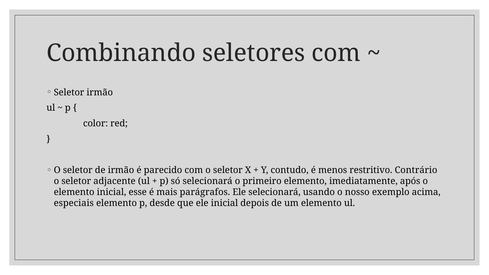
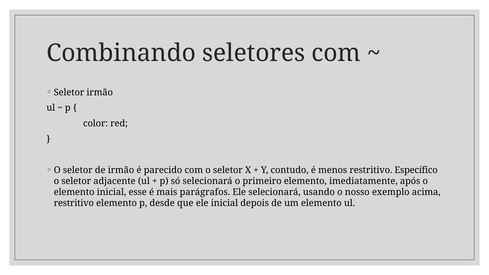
Contrário: Contrário -> Específico
especiais at (74, 203): especiais -> restritivo
